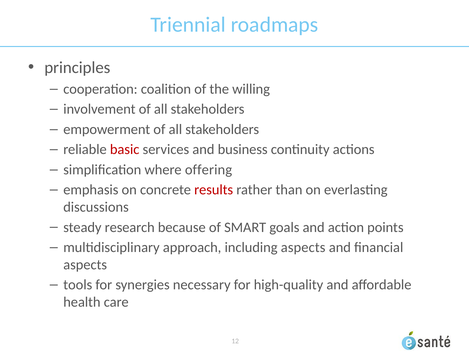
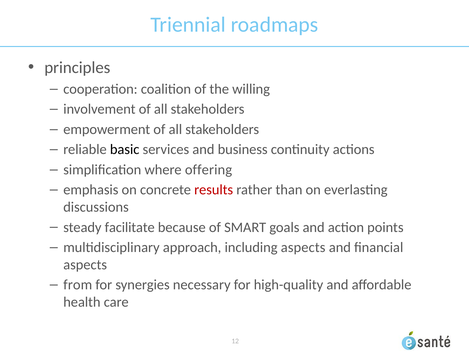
basic colour: red -> black
research: research -> facilitate
tools: tools -> from
